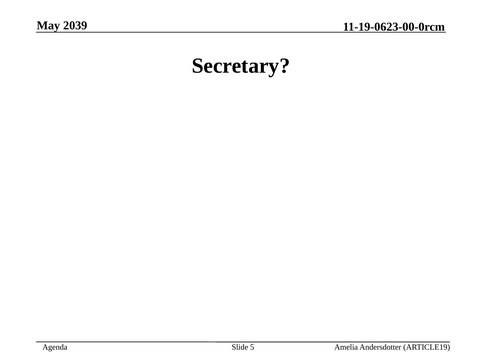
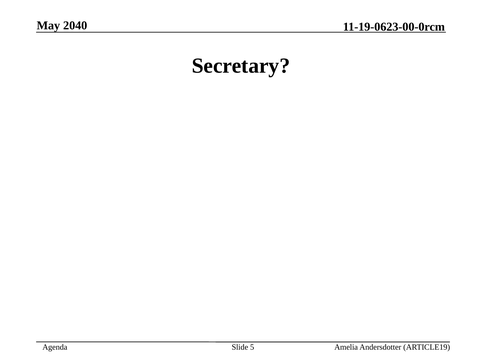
2039: 2039 -> 2040
